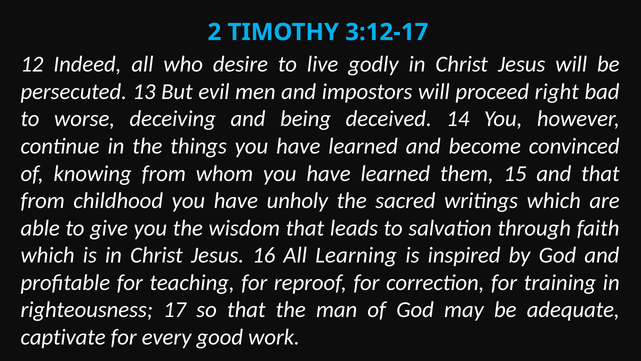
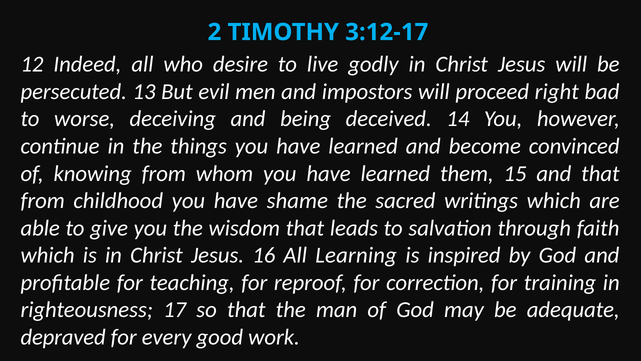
unholy: unholy -> shame
captivate: captivate -> depraved
